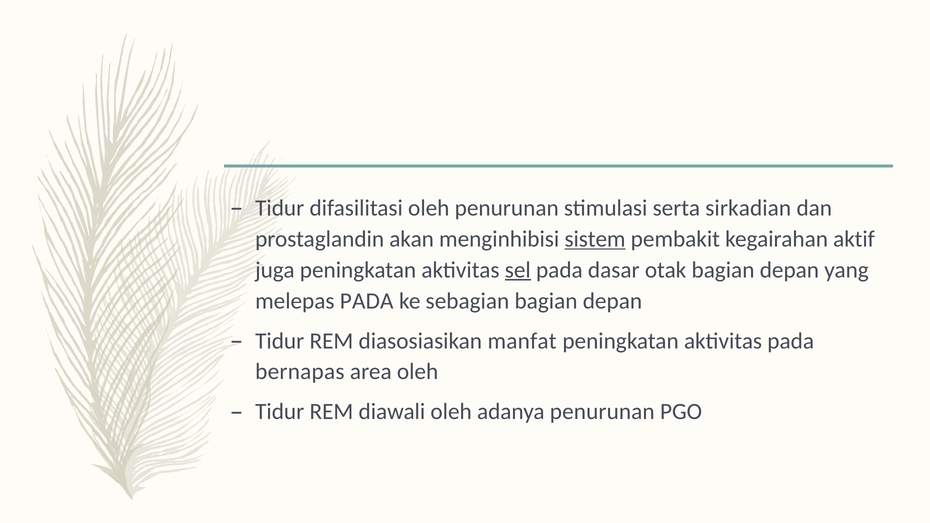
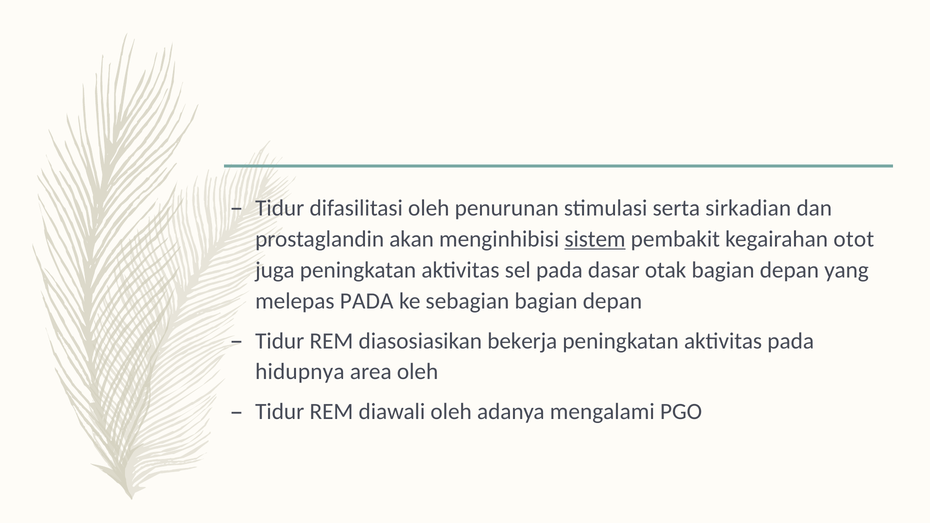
aktif: aktif -> otot
sel underline: present -> none
manfat: manfat -> bekerja
bernapas: bernapas -> hidupnya
adanya penurunan: penurunan -> mengalami
